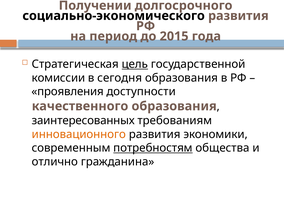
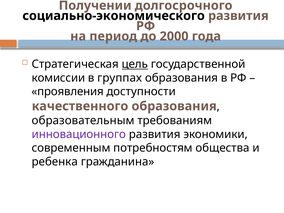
2015: 2015 -> 2000
сегодня: сегодня -> группах
заинтересованных: заинтересованных -> образовательным
инновационного colour: orange -> purple
потребностям underline: present -> none
отлично: отлично -> ребенка
